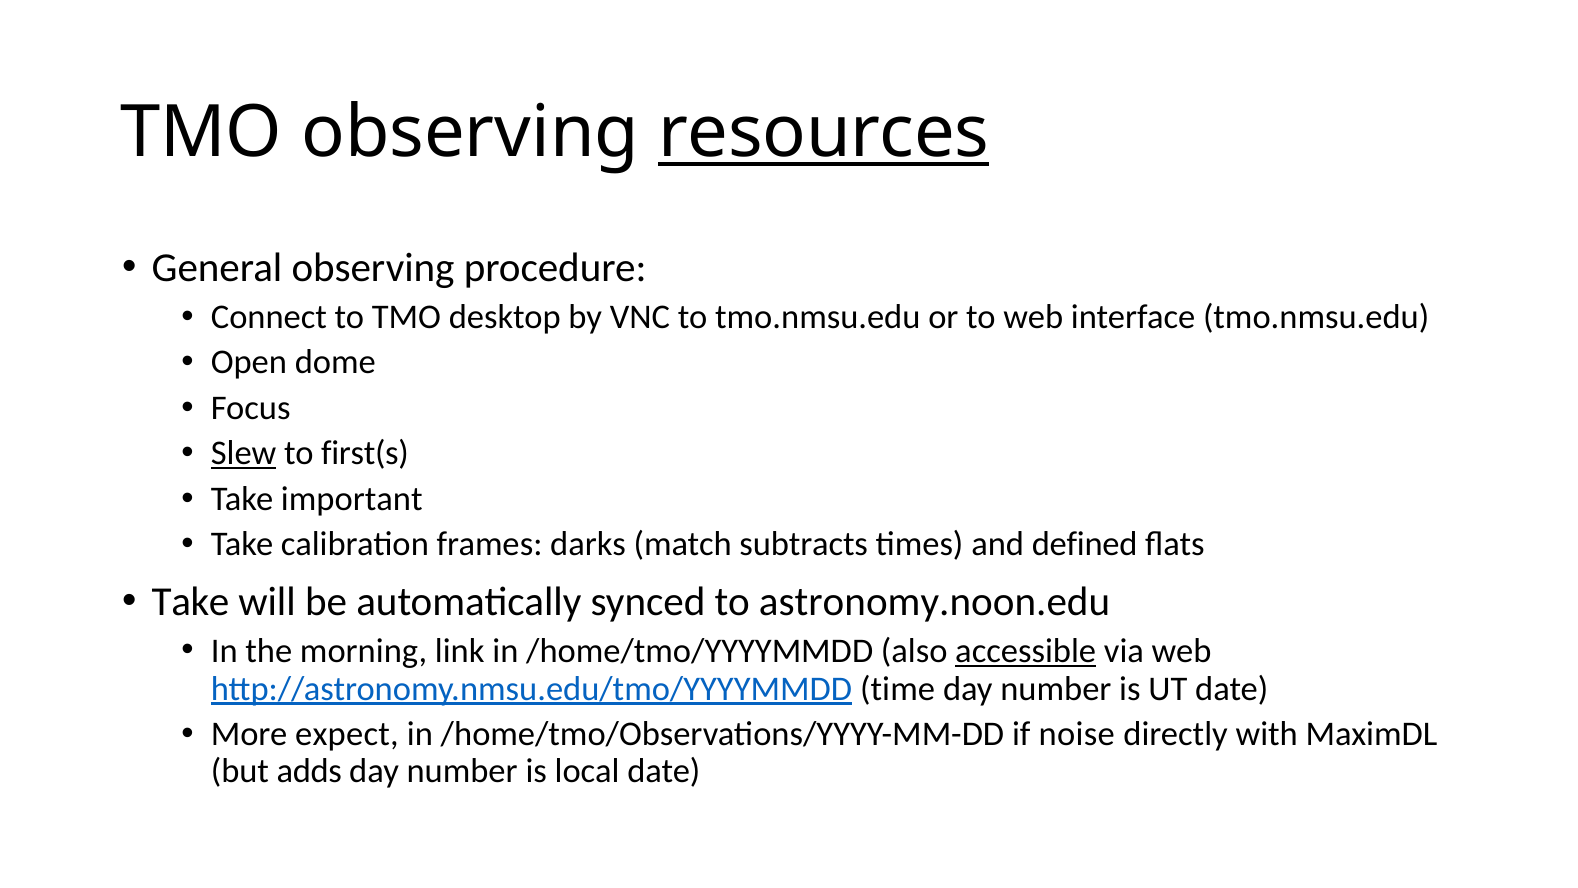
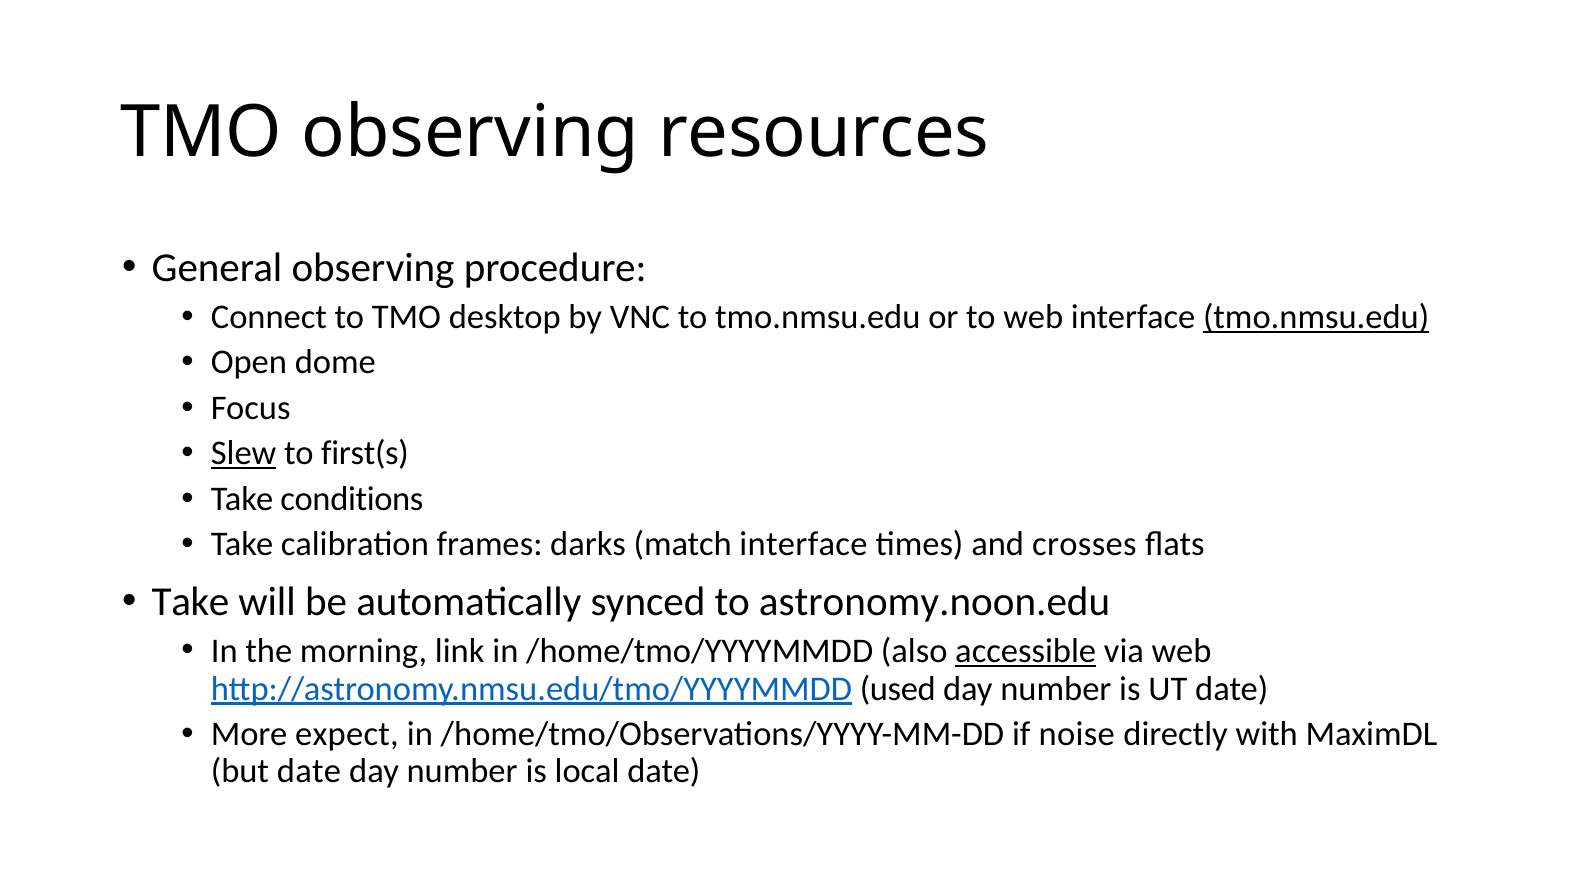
resources underline: present -> none
tmo.nmsu.edu at (1316, 317) underline: none -> present
important: important -> conditions
match subtracts: subtracts -> interface
defined: defined -> crosses
time: time -> used
but adds: adds -> date
